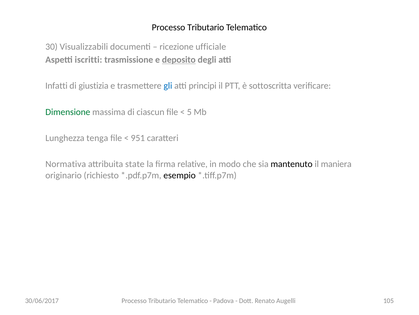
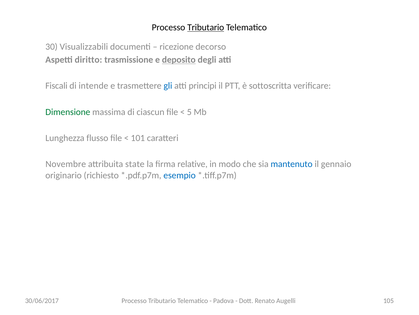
Tributario at (206, 27) underline: none -> present
ufficiale: ufficiale -> decorso
iscritti: iscritti -> diritto
Infatti: Infatti -> Fiscali
giustizia: giustizia -> intende
tenga: tenga -> flusso
951: 951 -> 101
Normativa: Normativa -> Novembre
mantenuto colour: black -> blue
maniera: maniera -> gennaio
esempio colour: black -> blue
